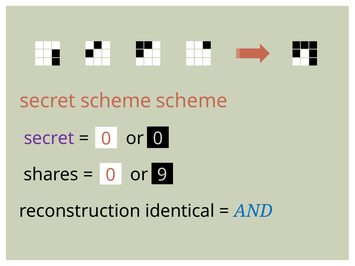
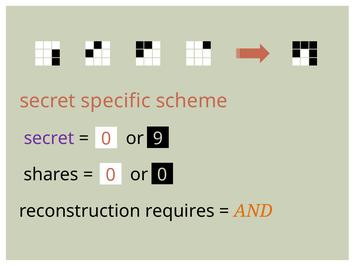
secret scheme: scheme -> specific
0 0: 0 -> 9
0 9: 9 -> 0
identical: identical -> requires
AND colour: blue -> orange
